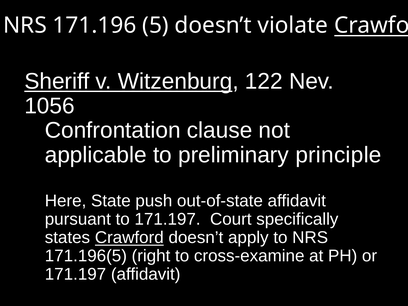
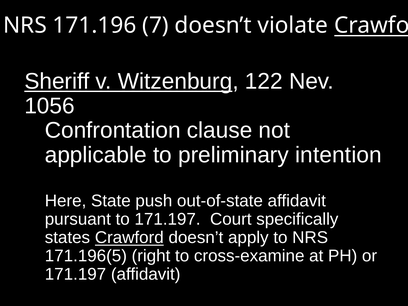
5: 5 -> 7
principle: principle -> intention
